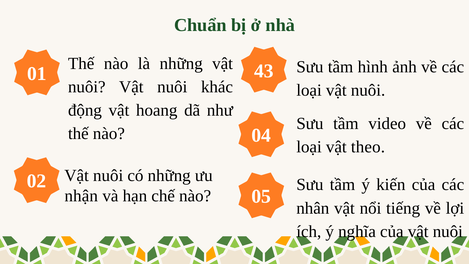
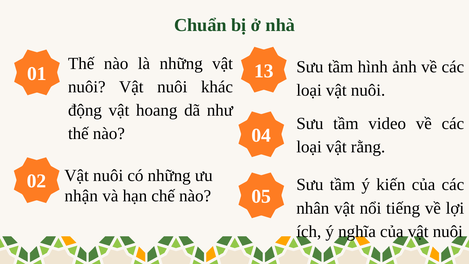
43: 43 -> 13
theo: theo -> rằng
